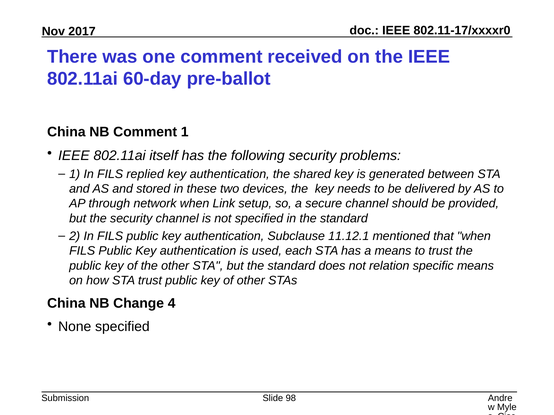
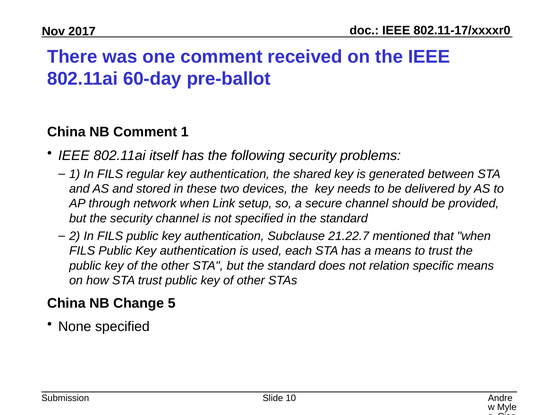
replied: replied -> regular
11.12.1: 11.12.1 -> 21.22.7
4: 4 -> 5
98: 98 -> 10
